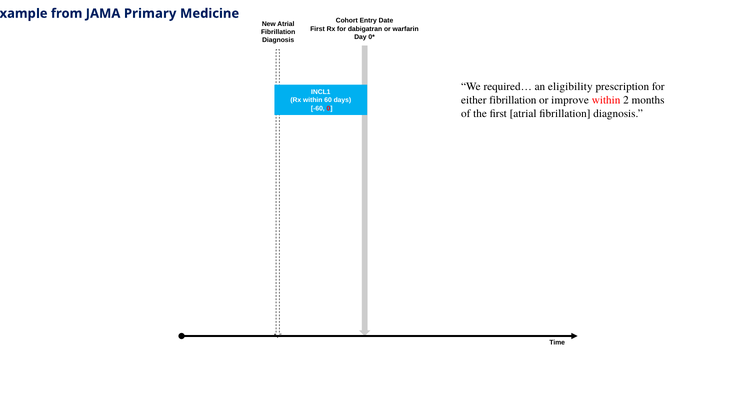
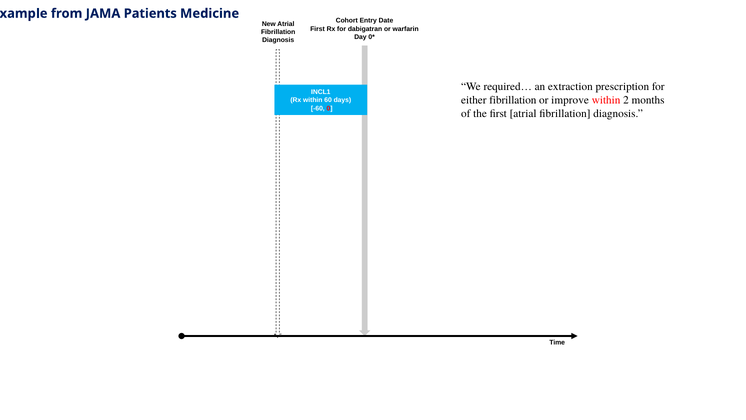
Primary: Primary -> Patients
eligibility: eligibility -> extraction
